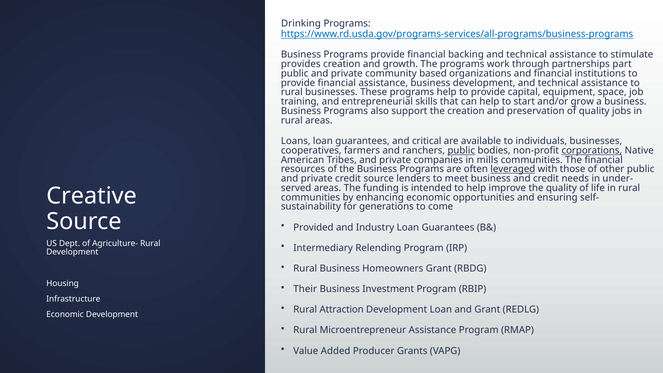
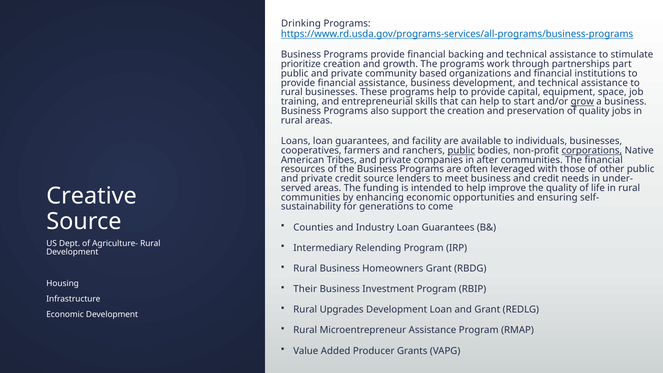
provides: provides -> prioritize
grow underline: none -> present
critical: critical -> facility
mills: mills -> after
leveraged underline: present -> none
Provided: Provided -> Counties
Attraction: Attraction -> Upgrades
